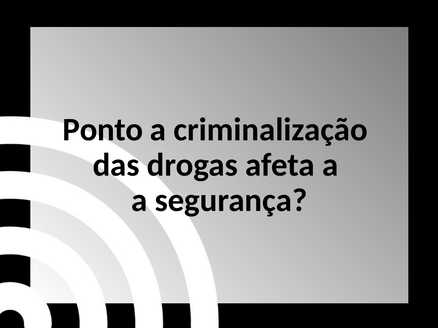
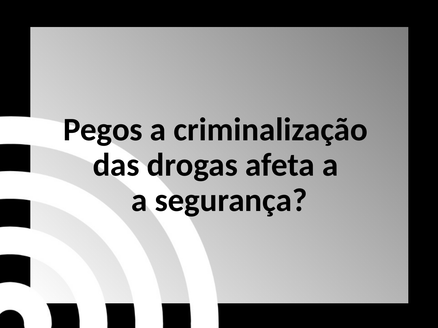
Ponto: Ponto -> Pegos
